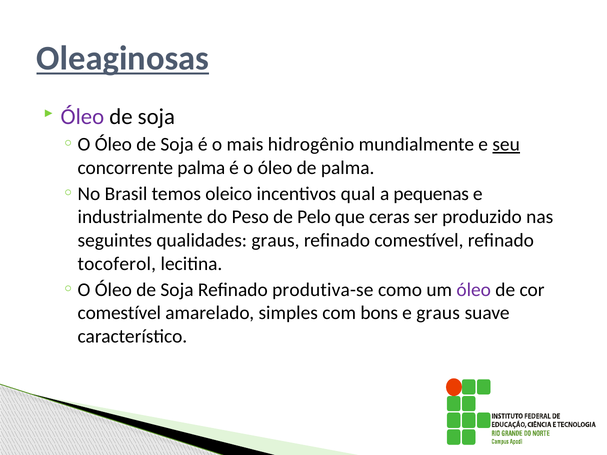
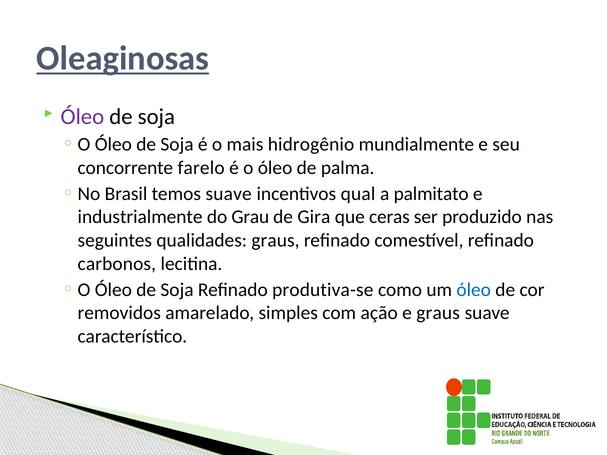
seu underline: present -> none
concorrente palma: palma -> farelo
temos oleico: oleico -> suave
pequenas: pequenas -> palmitato
Peso: Peso -> Grau
Pelo: Pelo -> Gira
tocoferol: tocoferol -> carbonos
óleo at (474, 290) colour: purple -> blue
comestível at (119, 313): comestível -> removidos
bons: bons -> ação
